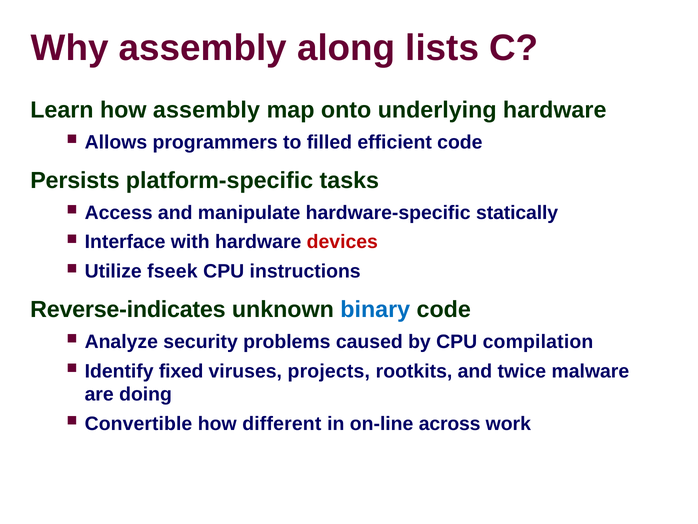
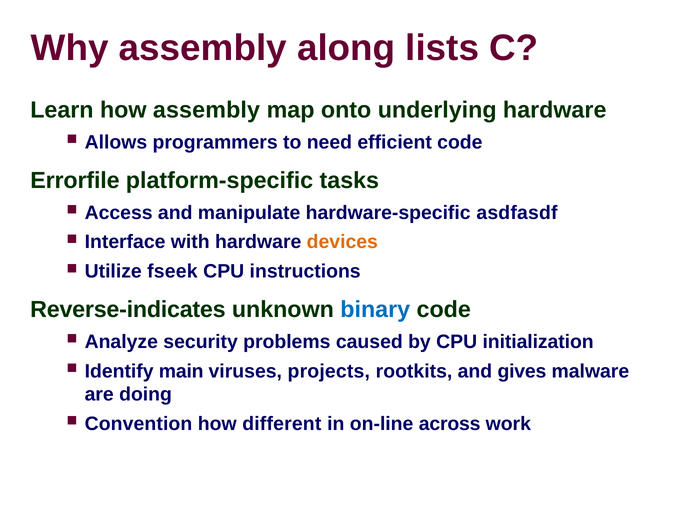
filled: filled -> need
Persists: Persists -> Errorfile
statically: statically -> asdfasdf
devices colour: red -> orange
compilation: compilation -> initialization
fixed: fixed -> main
twice: twice -> gives
Convertible: Convertible -> Convention
